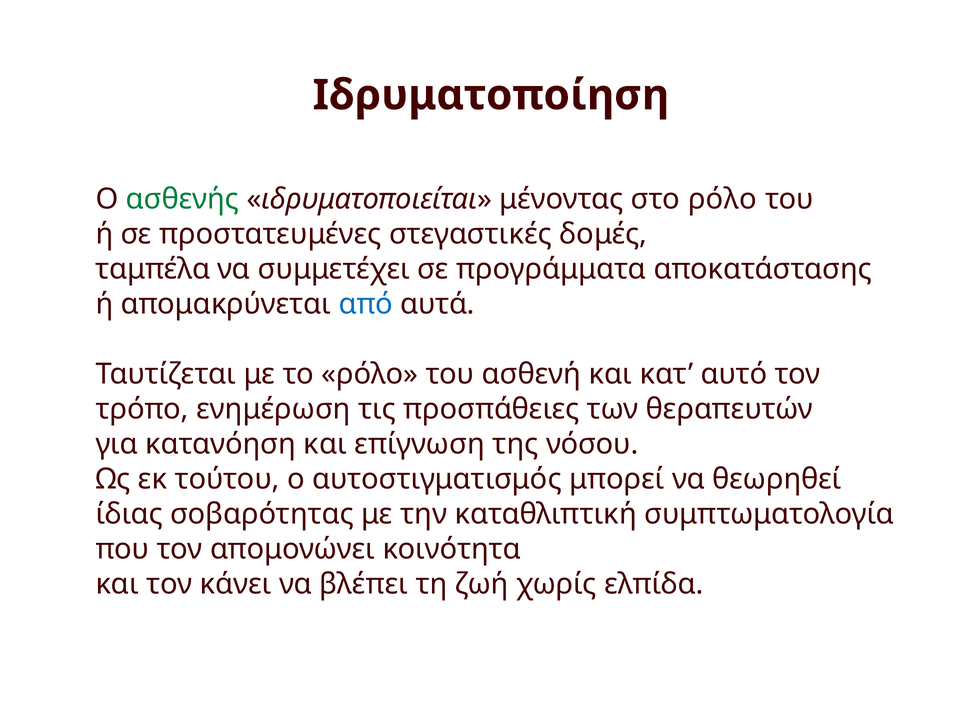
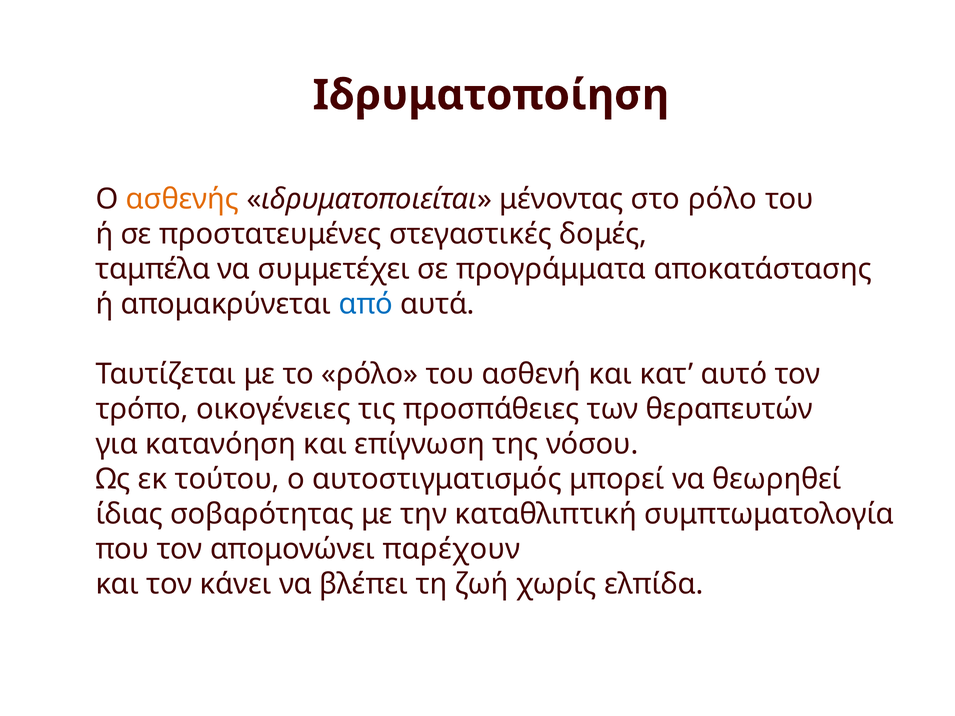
ασθενής colour: green -> orange
ενημέρωση: ενημέρωση -> οικογένειες
κοινότητα: κοινότητα -> παρέχουν
